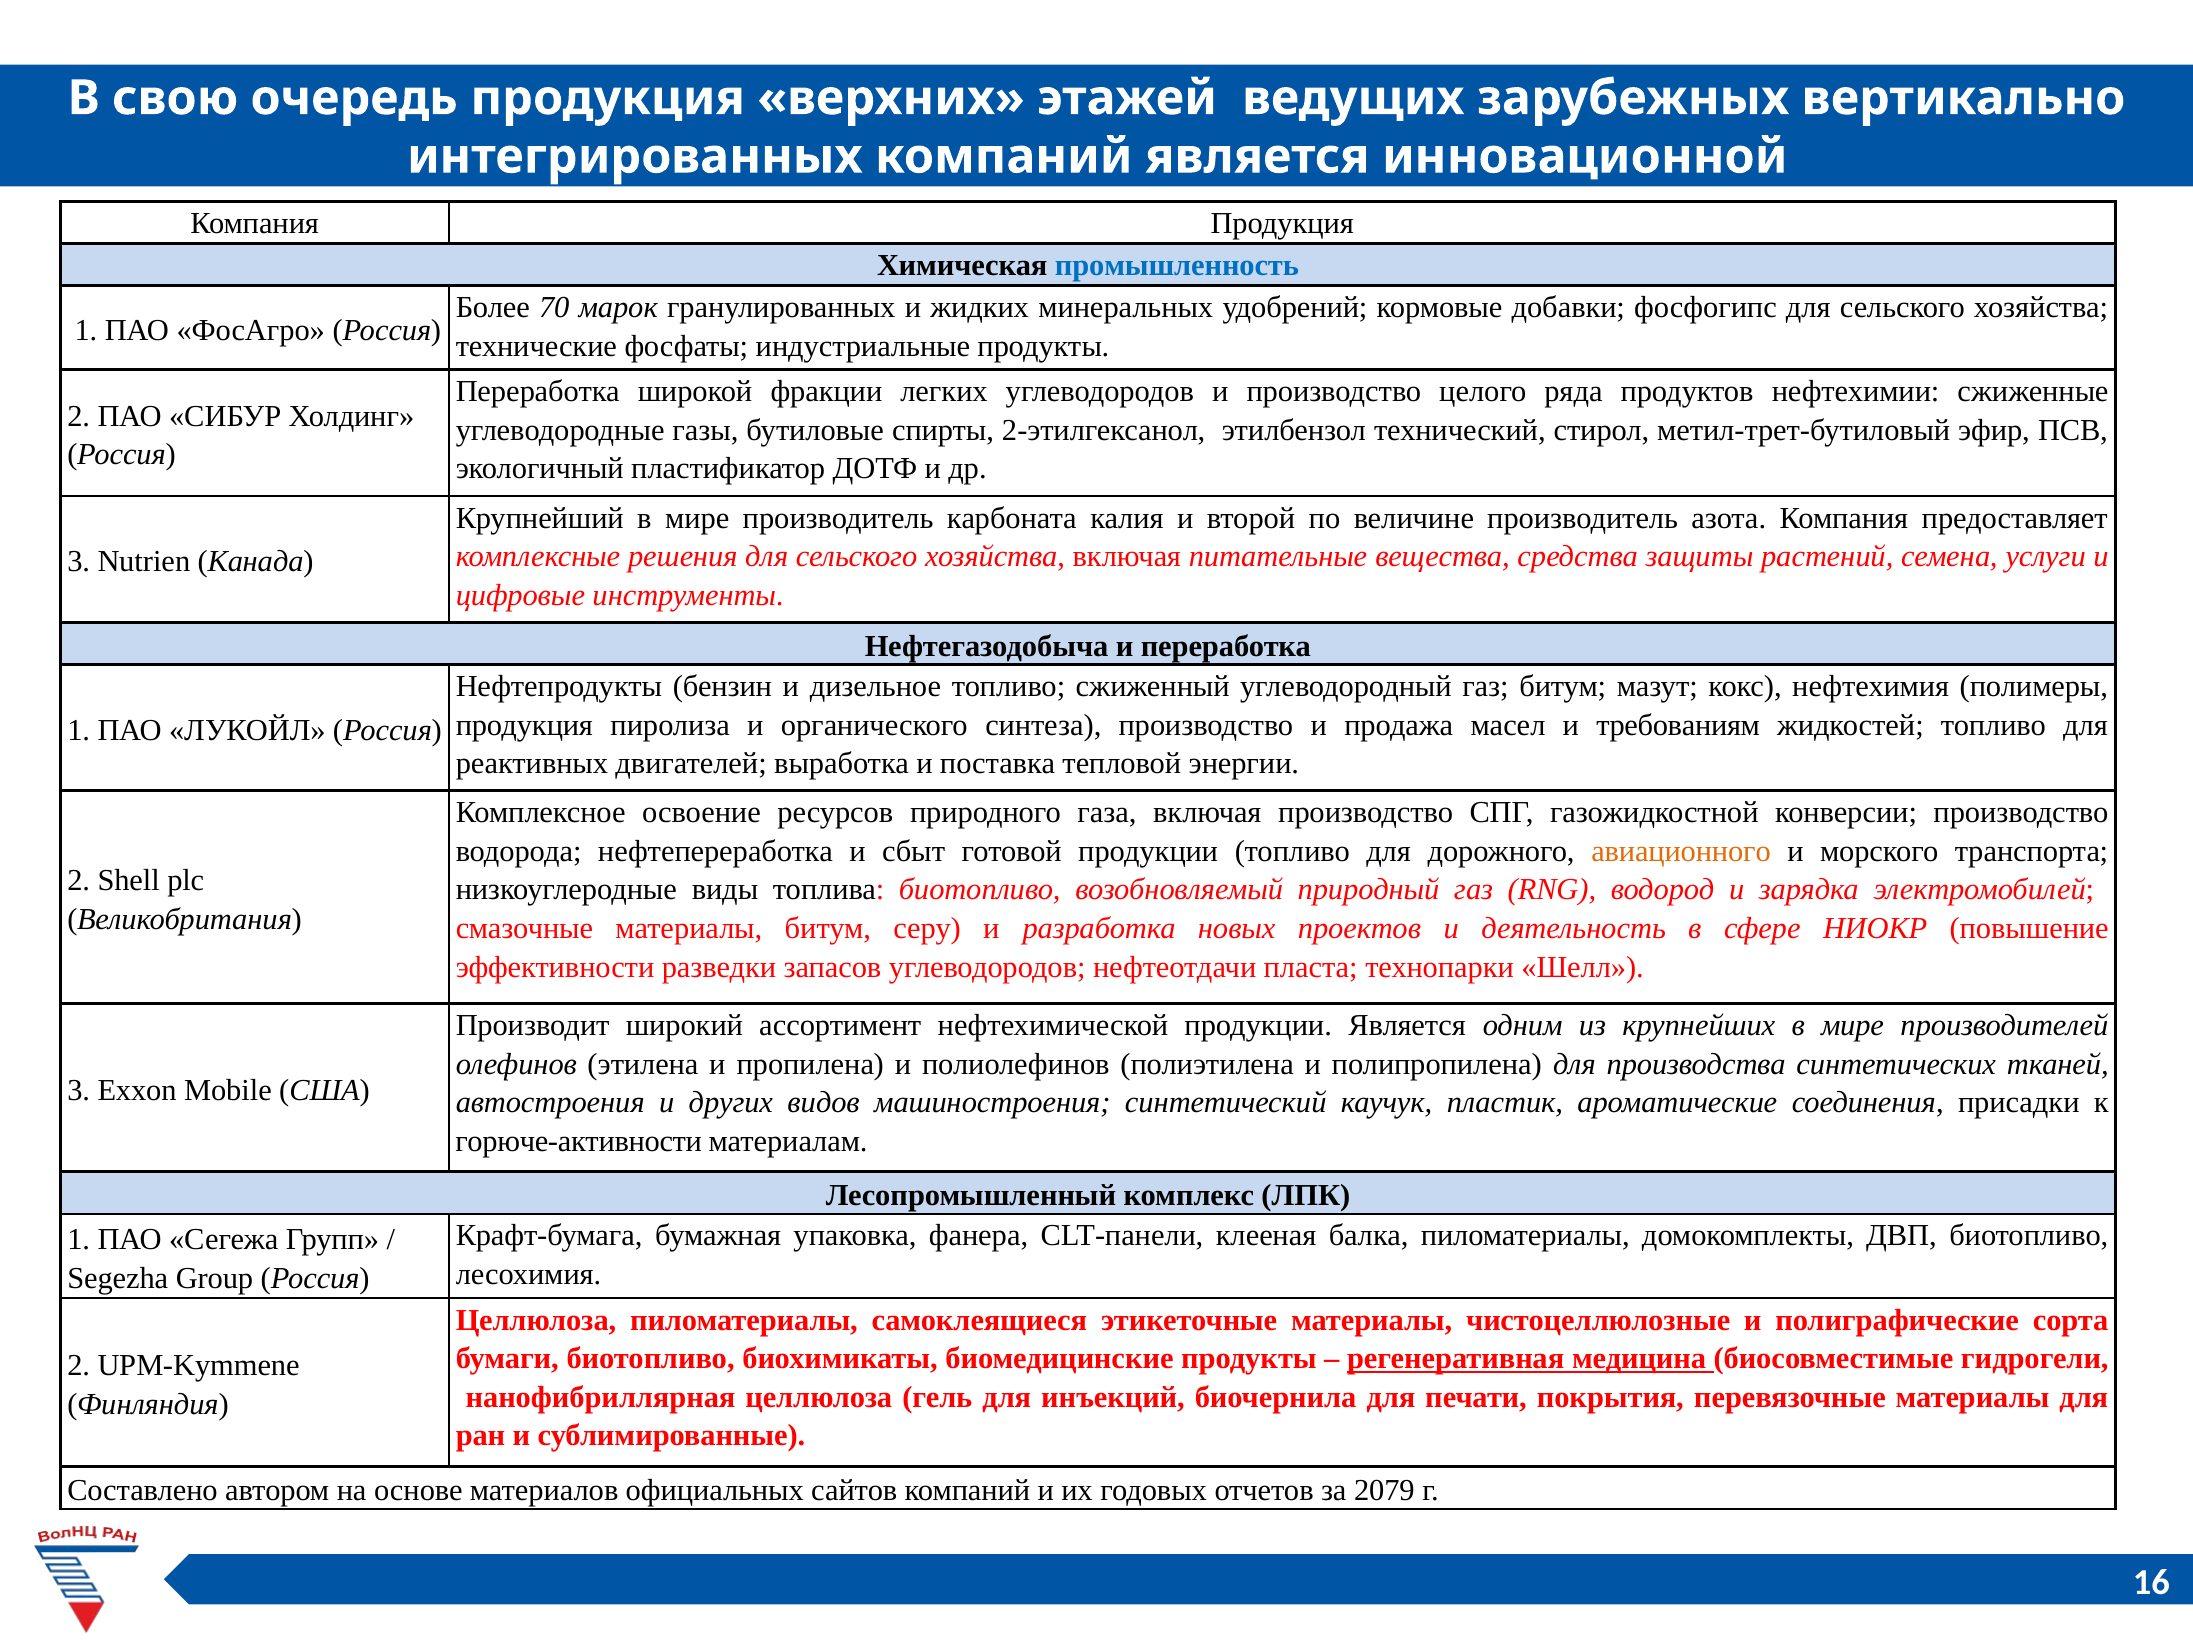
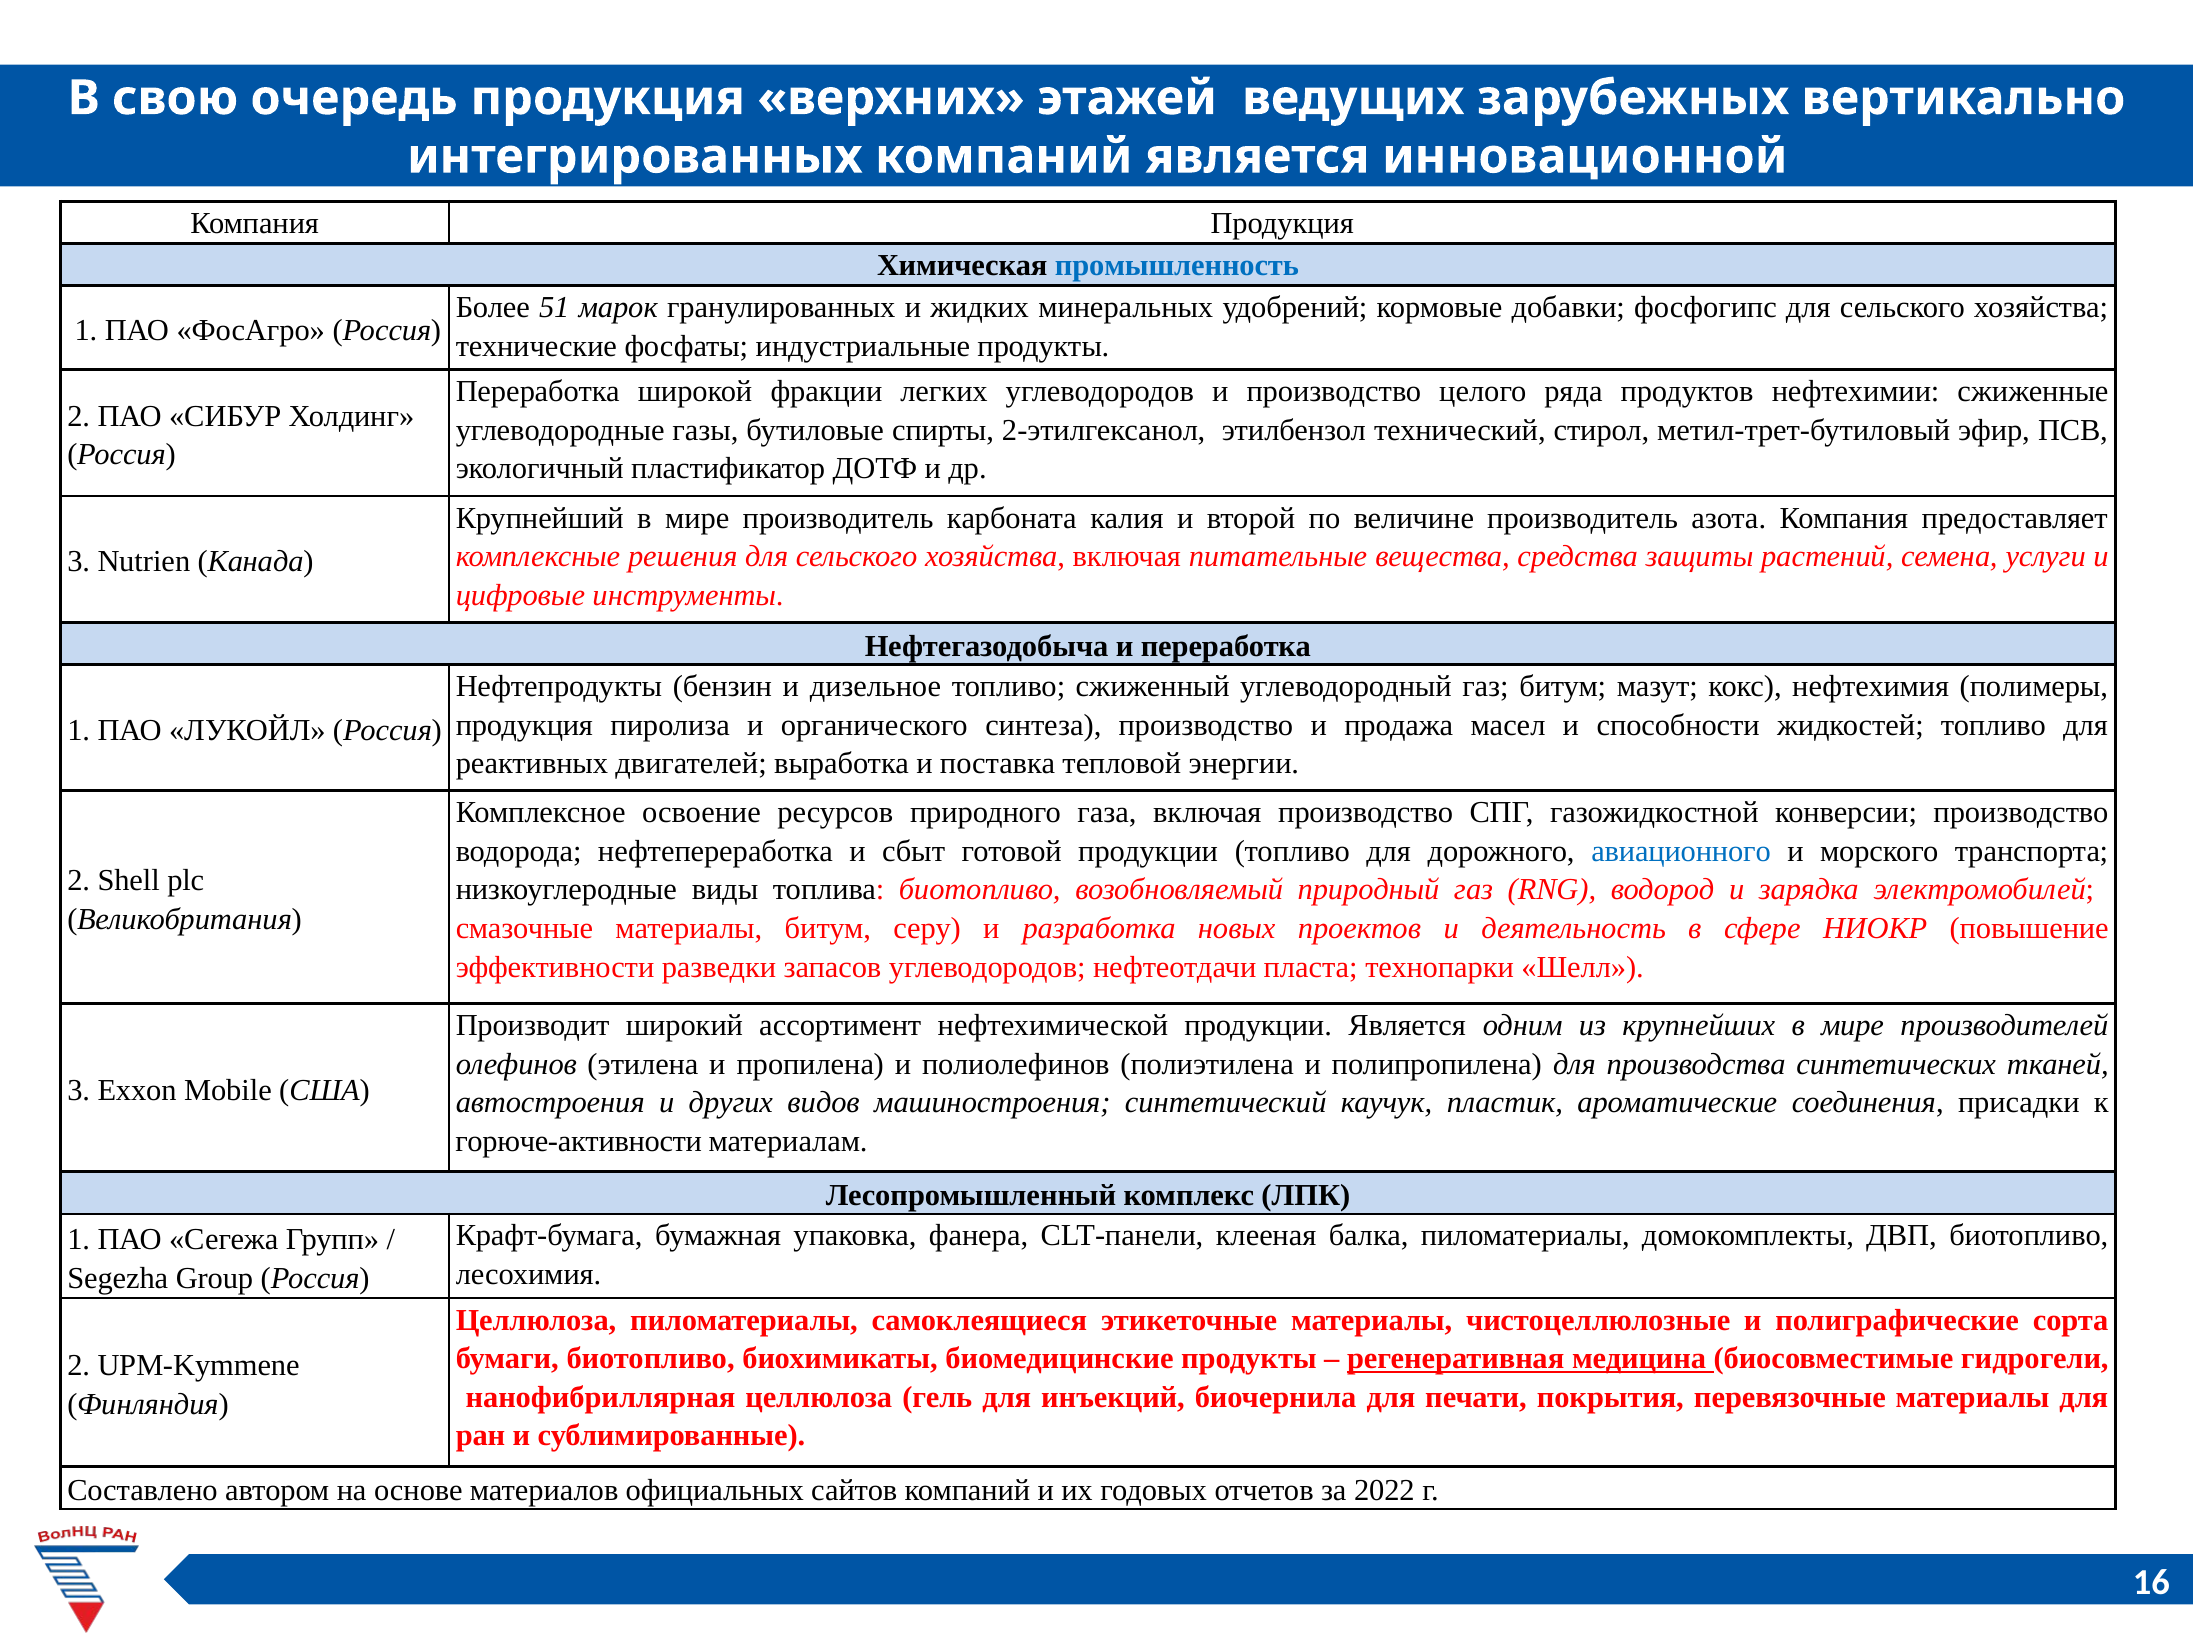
70: 70 -> 51
требованиям: требованиям -> способности
авиационного colour: orange -> blue
2079: 2079 -> 2022
